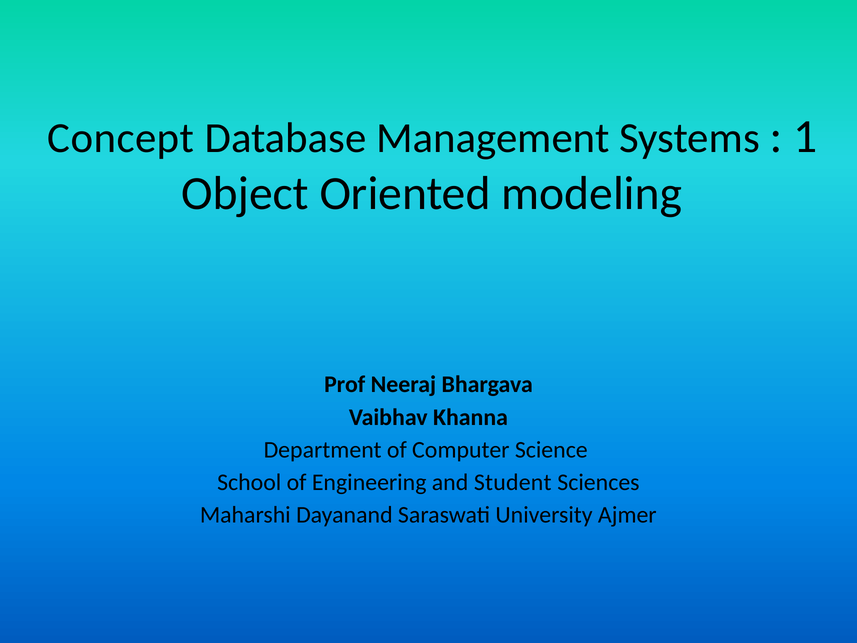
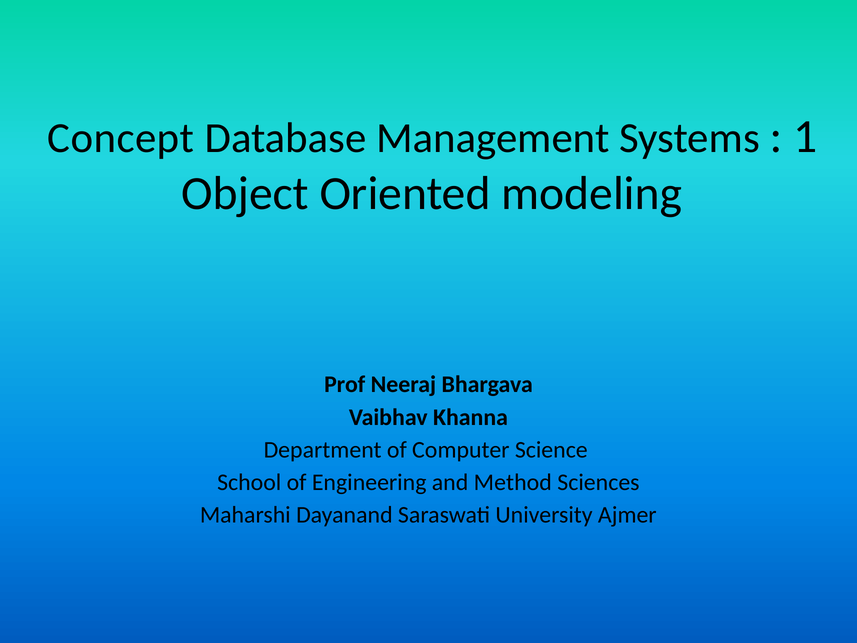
Student: Student -> Method
